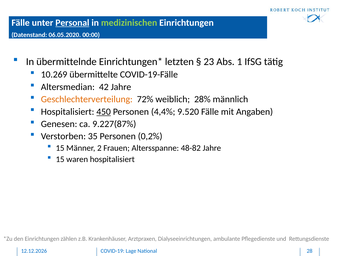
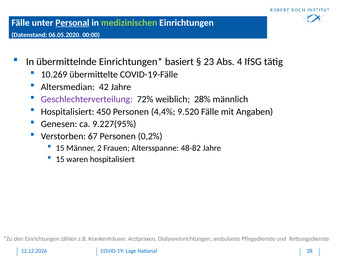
letzten: letzten -> basiert
1: 1 -> 4
Geschlechterverteilung colour: orange -> purple
450 underline: present -> none
9.227(87%: 9.227(87% -> 9.227(95%
35: 35 -> 67
